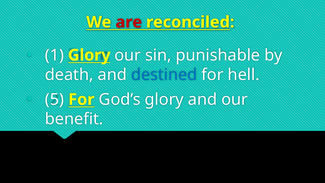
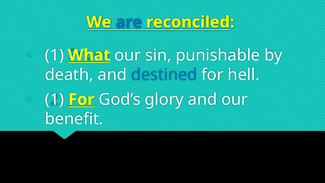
are colour: red -> blue
1 Glory: Glory -> What
5 at (54, 99): 5 -> 1
